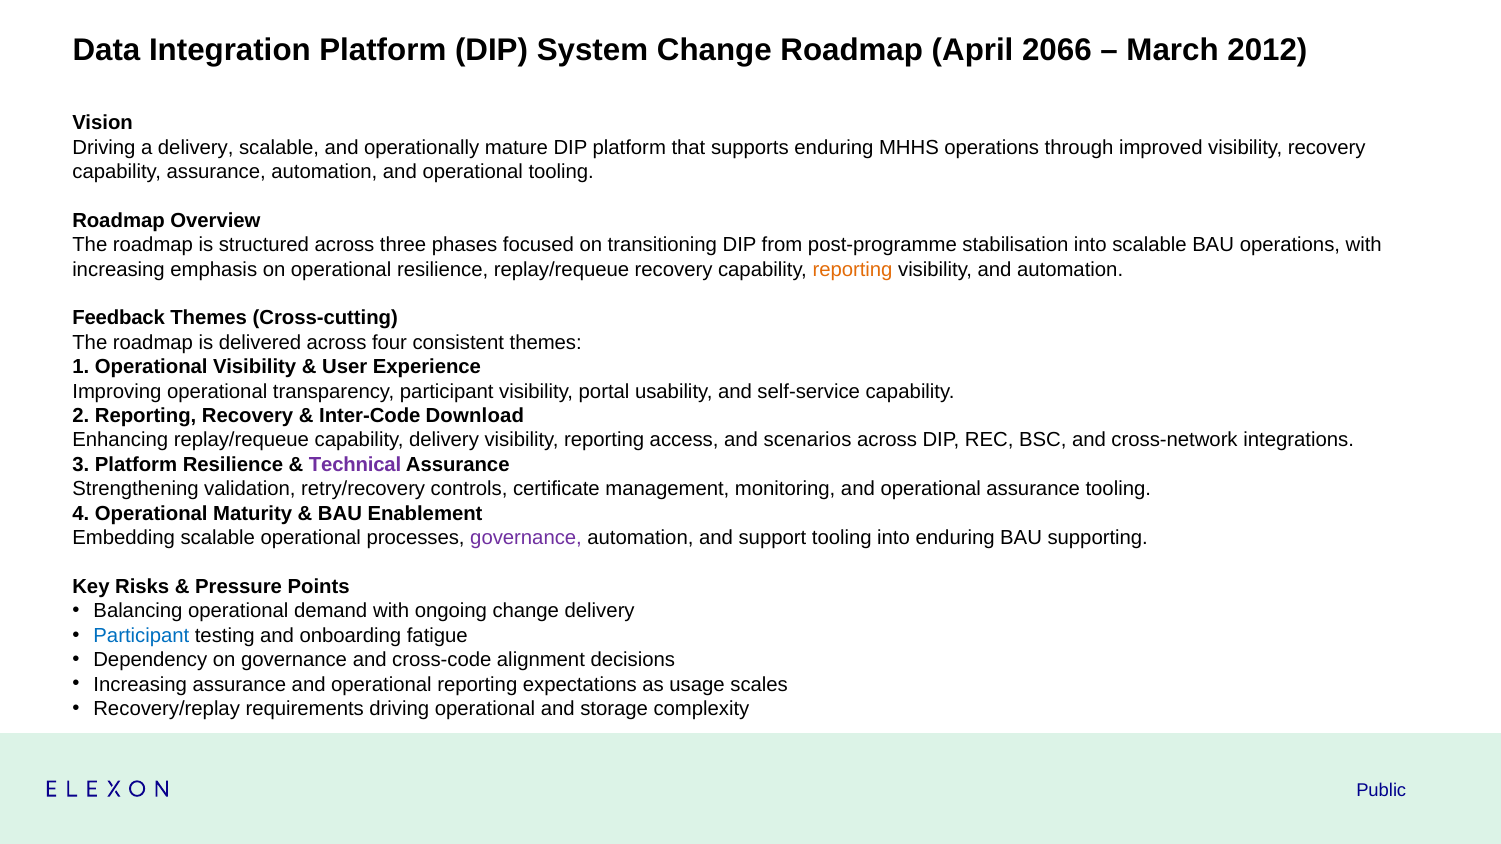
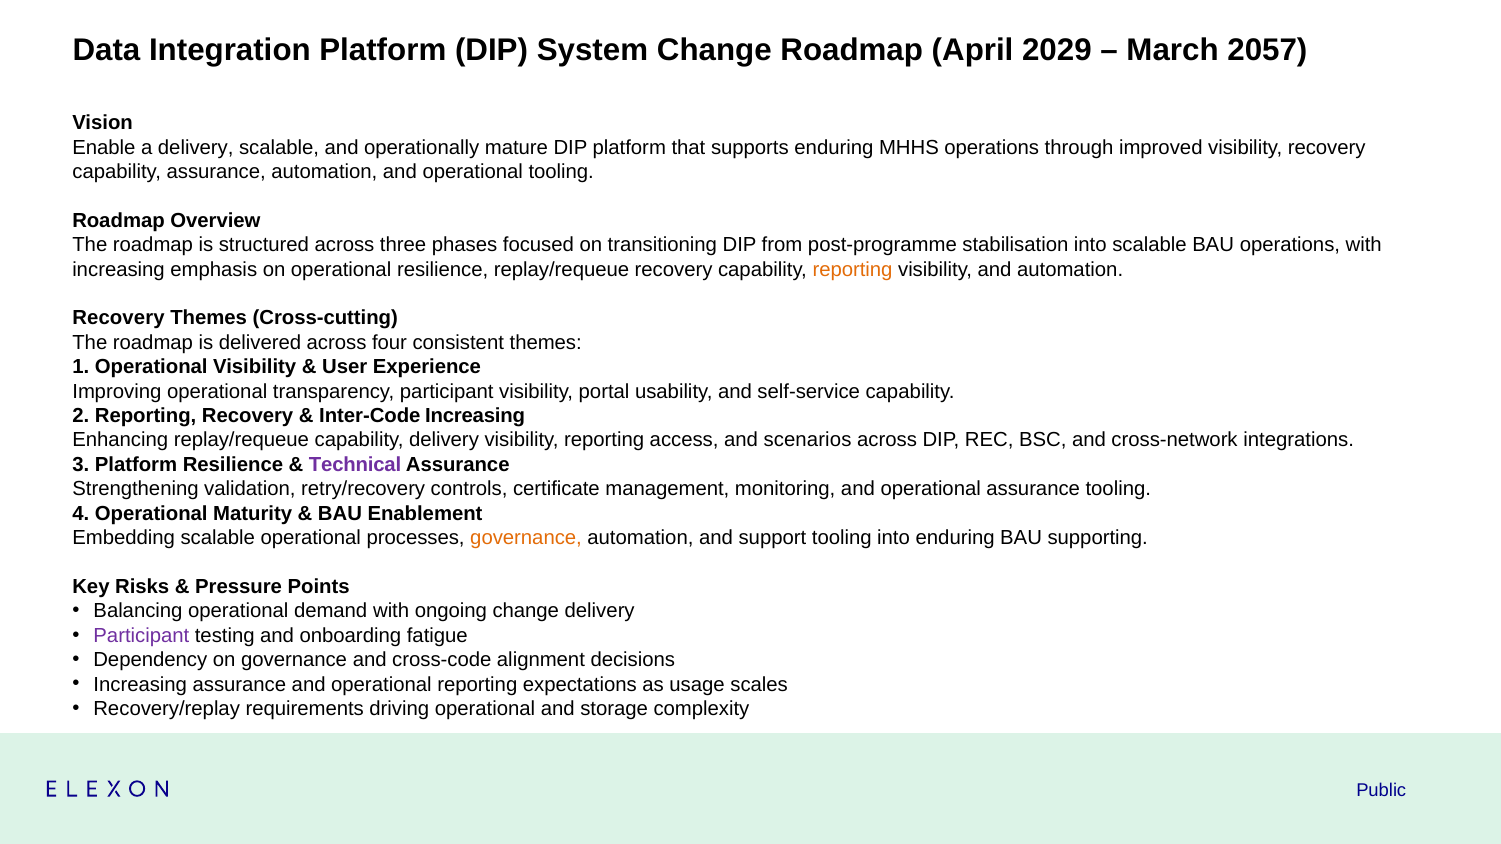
2066: 2066 -> 2029
2012: 2012 -> 2057
Driving at (104, 147): Driving -> Enable
Feedback at (119, 318): Feedback -> Recovery
Inter-Code Download: Download -> Increasing
governance at (526, 538) colour: purple -> orange
Participant at (141, 636) colour: blue -> purple
